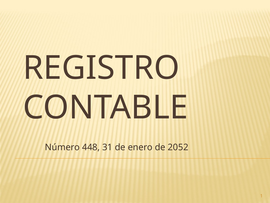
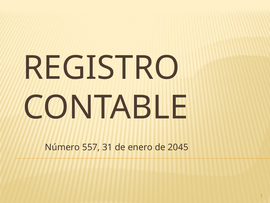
448: 448 -> 557
2052: 2052 -> 2045
